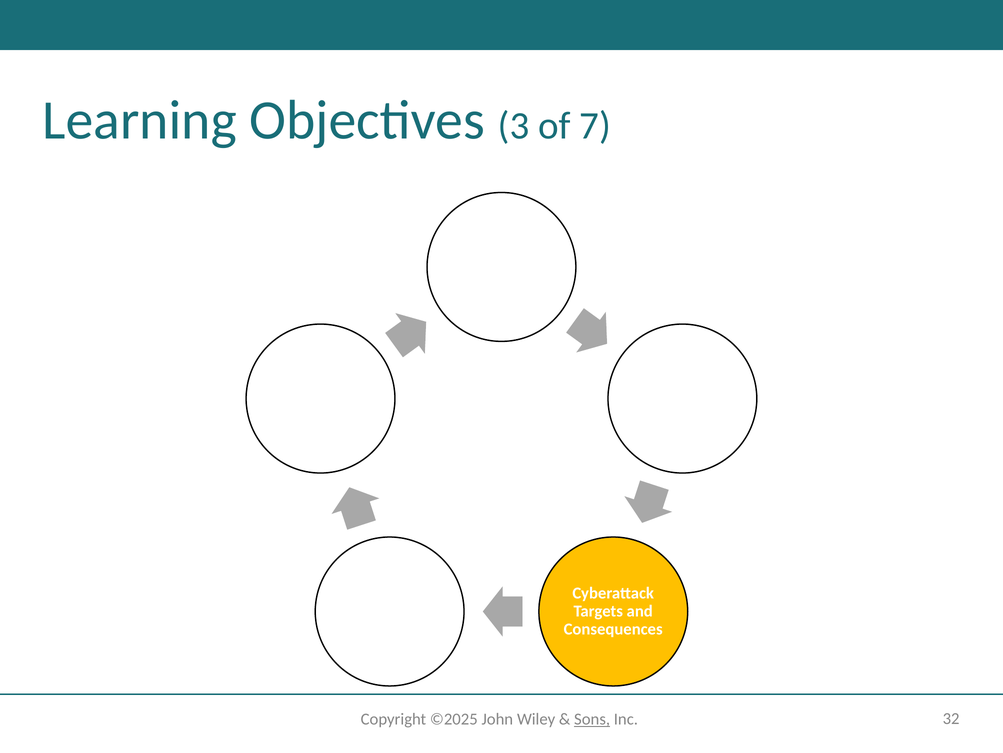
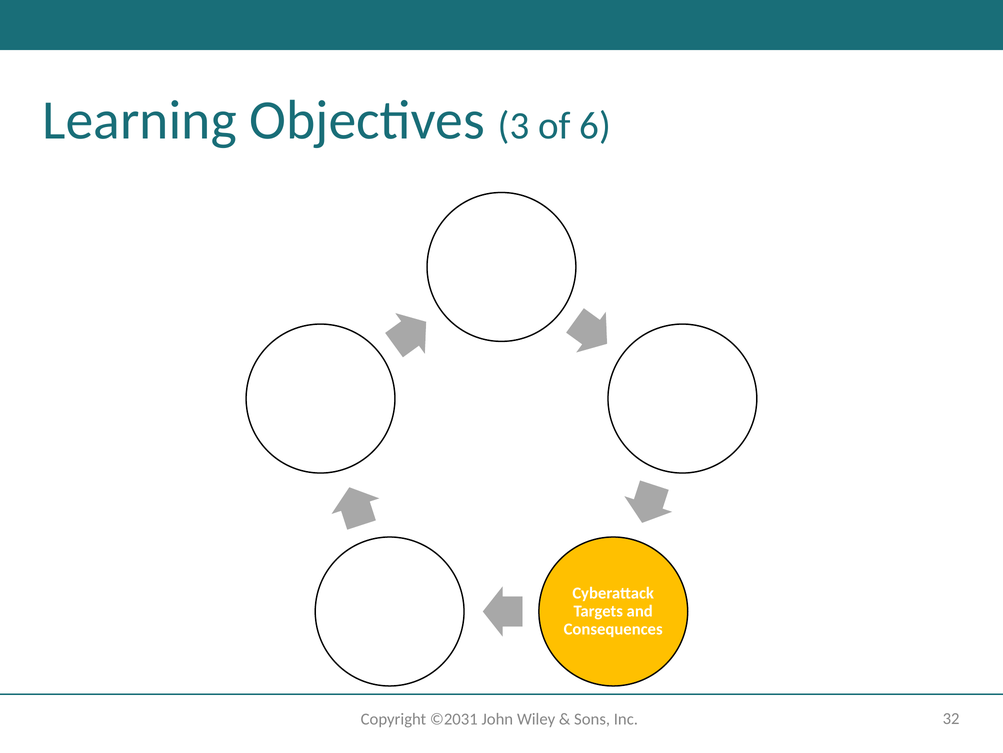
7: 7 -> 6
©2025: ©2025 -> ©2031
Sons underline: present -> none
